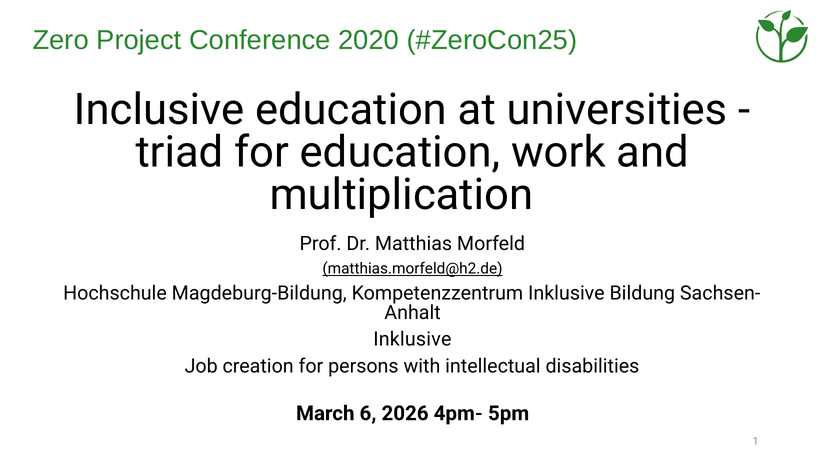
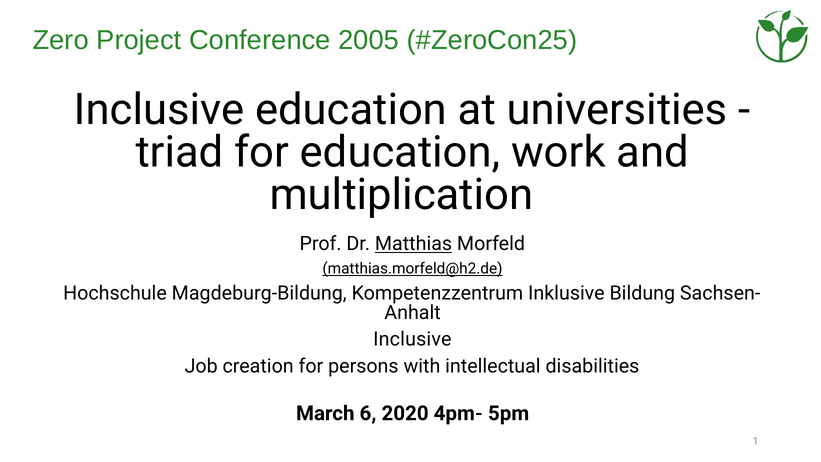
2020: 2020 -> 2005
Matthias underline: none -> present
Inklusive at (412, 339): Inklusive -> Inclusive
2026: 2026 -> 2020
